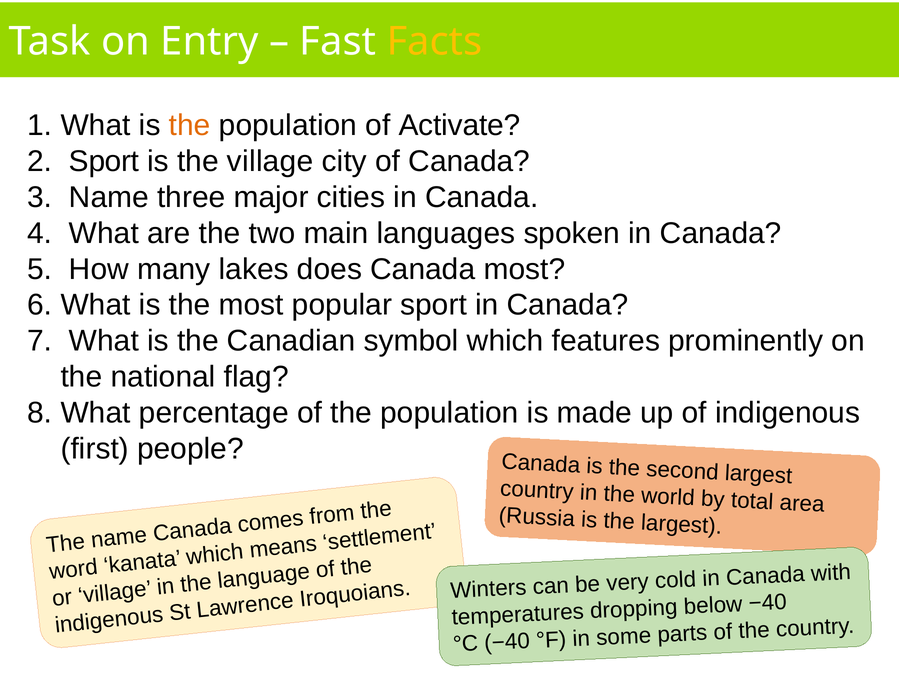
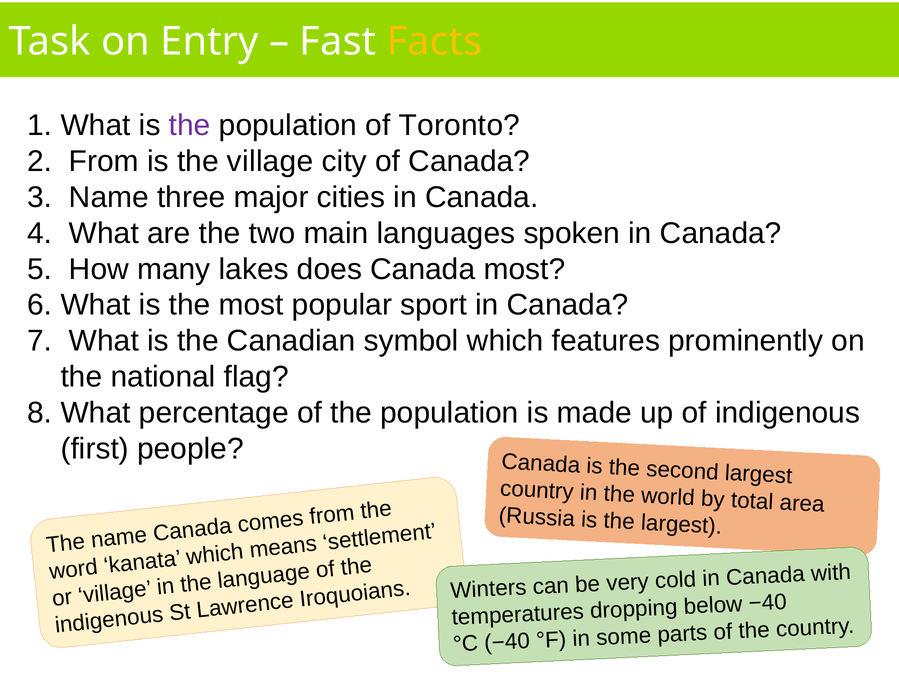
the at (190, 125) colour: orange -> purple
Activate: Activate -> Toronto
Sport at (104, 161): Sport -> From
